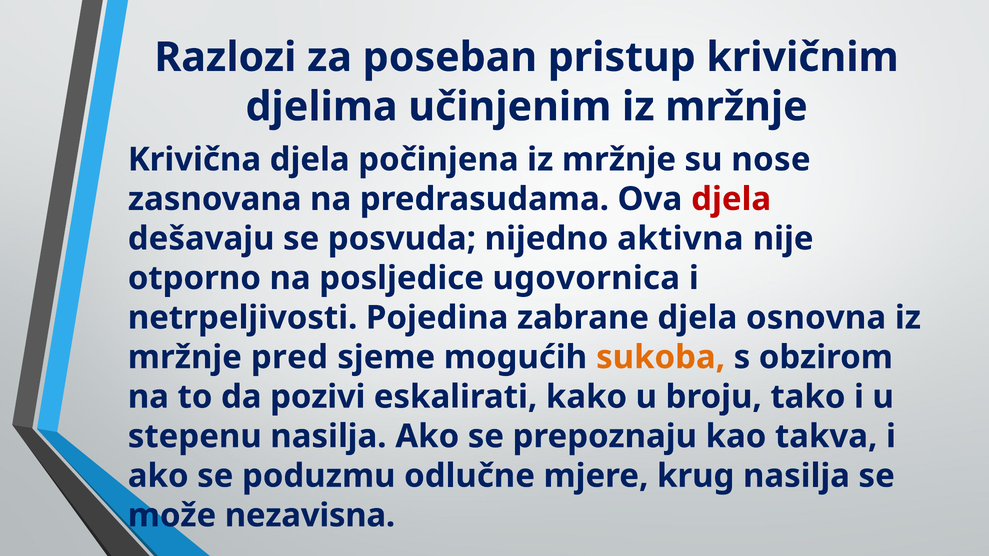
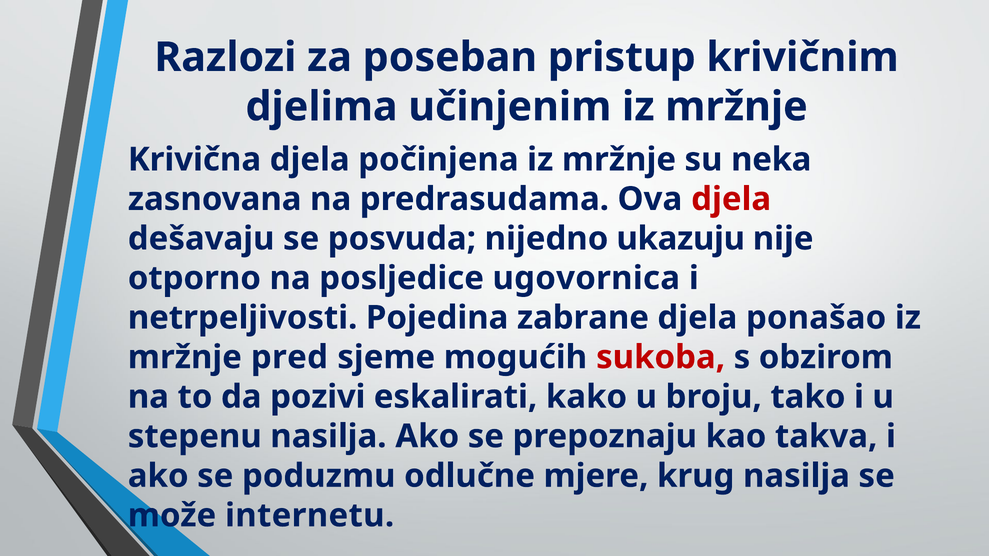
nose: nose -> neka
aktivna: aktivna -> ukazuju
osnovna: osnovna -> ponašao
sukoba colour: orange -> red
nezavisna: nezavisna -> internetu
